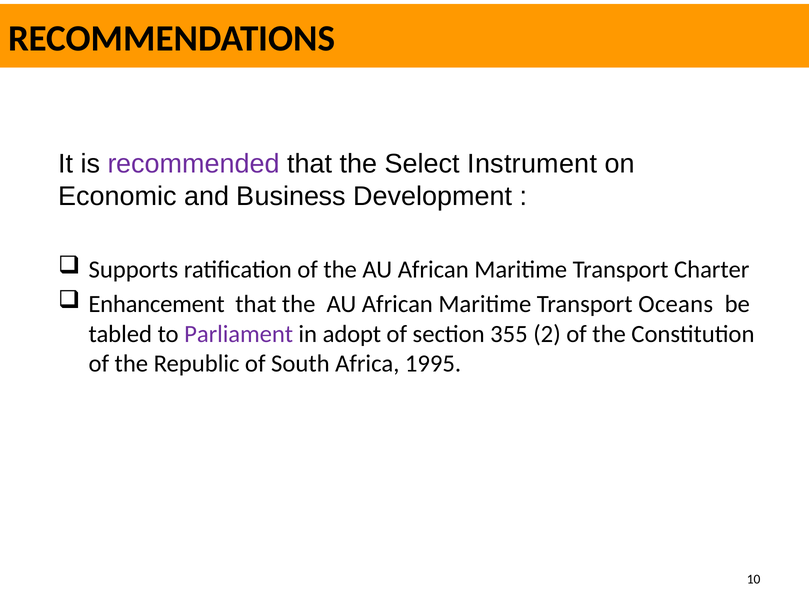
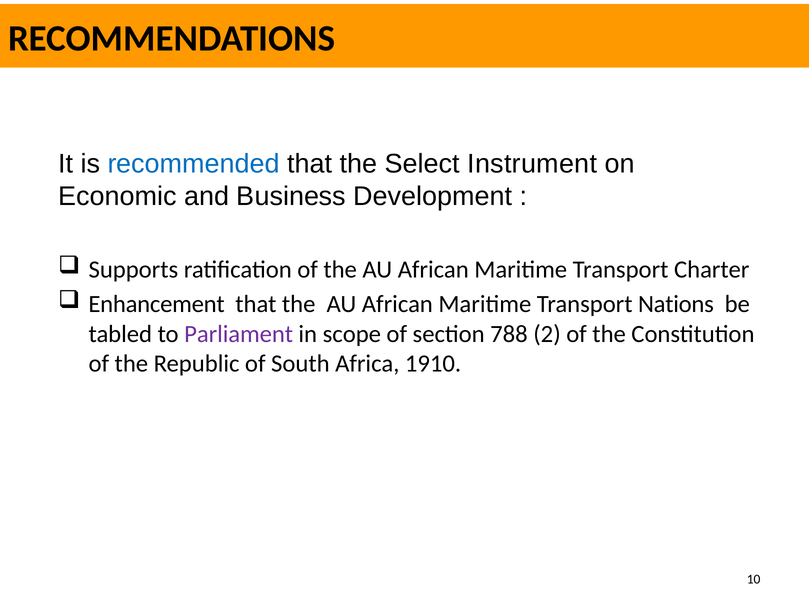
recommended colour: purple -> blue
Oceans: Oceans -> Nations
adopt: adopt -> scope
355: 355 -> 788
1995: 1995 -> 1910
